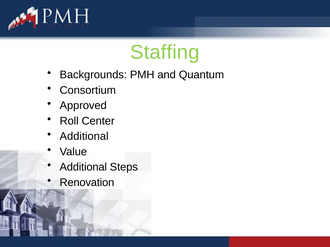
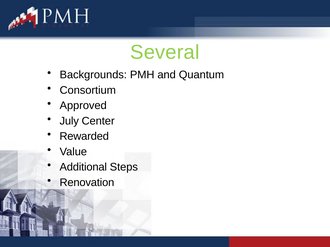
Staffing: Staffing -> Several
Roll: Roll -> July
Additional at (84, 137): Additional -> Rewarded
